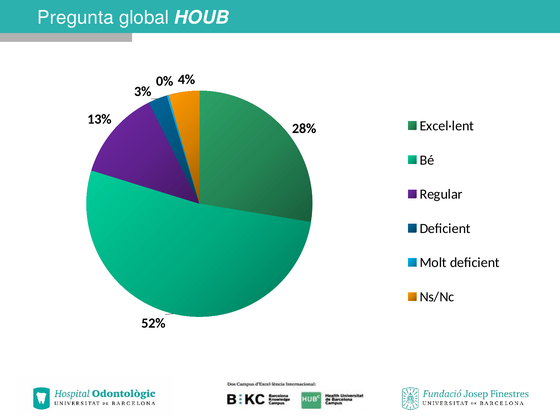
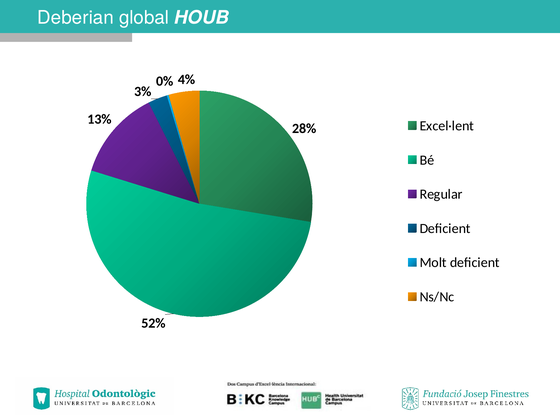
Pregunta: Pregunta -> Deberian
